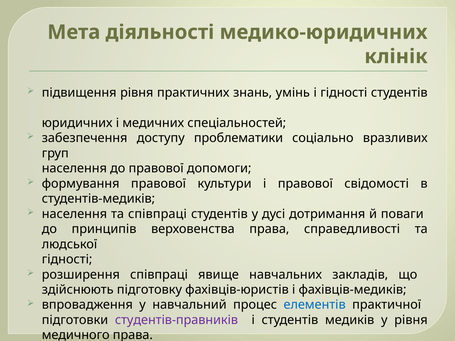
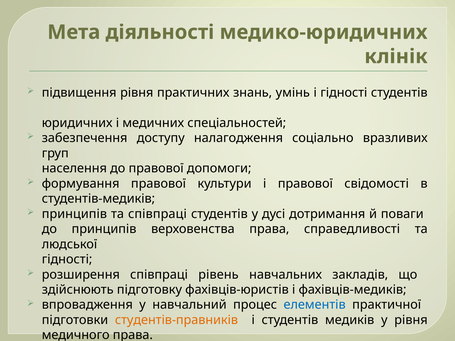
проблематики: проблематики -> налагодження
населення at (74, 214): населення -> принципів
явище: явище -> рівень
студентів-правників colour: purple -> orange
